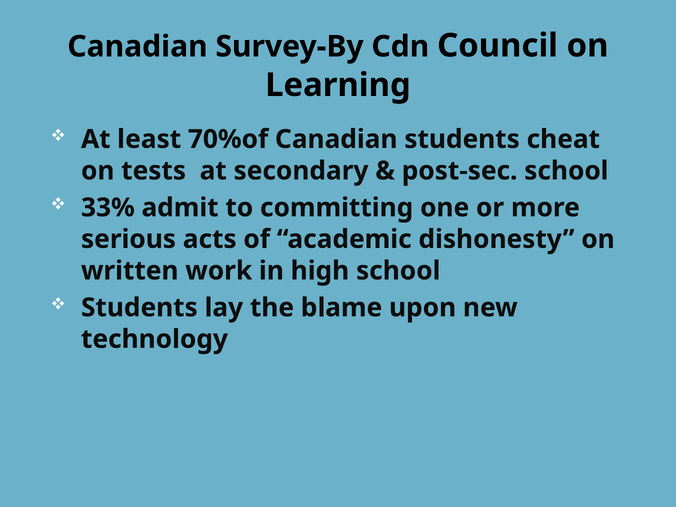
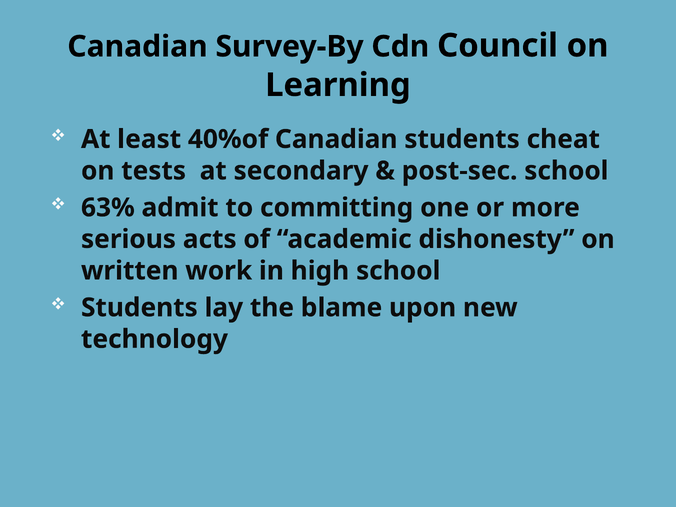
70%of: 70%of -> 40%of
33%: 33% -> 63%
